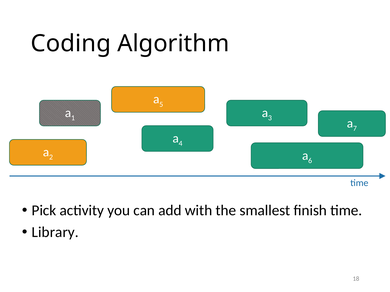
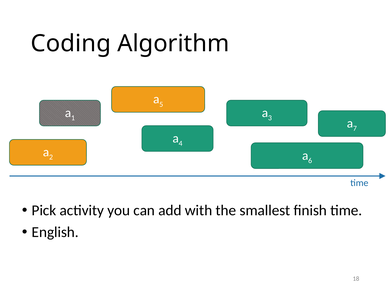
Library: Library -> English
